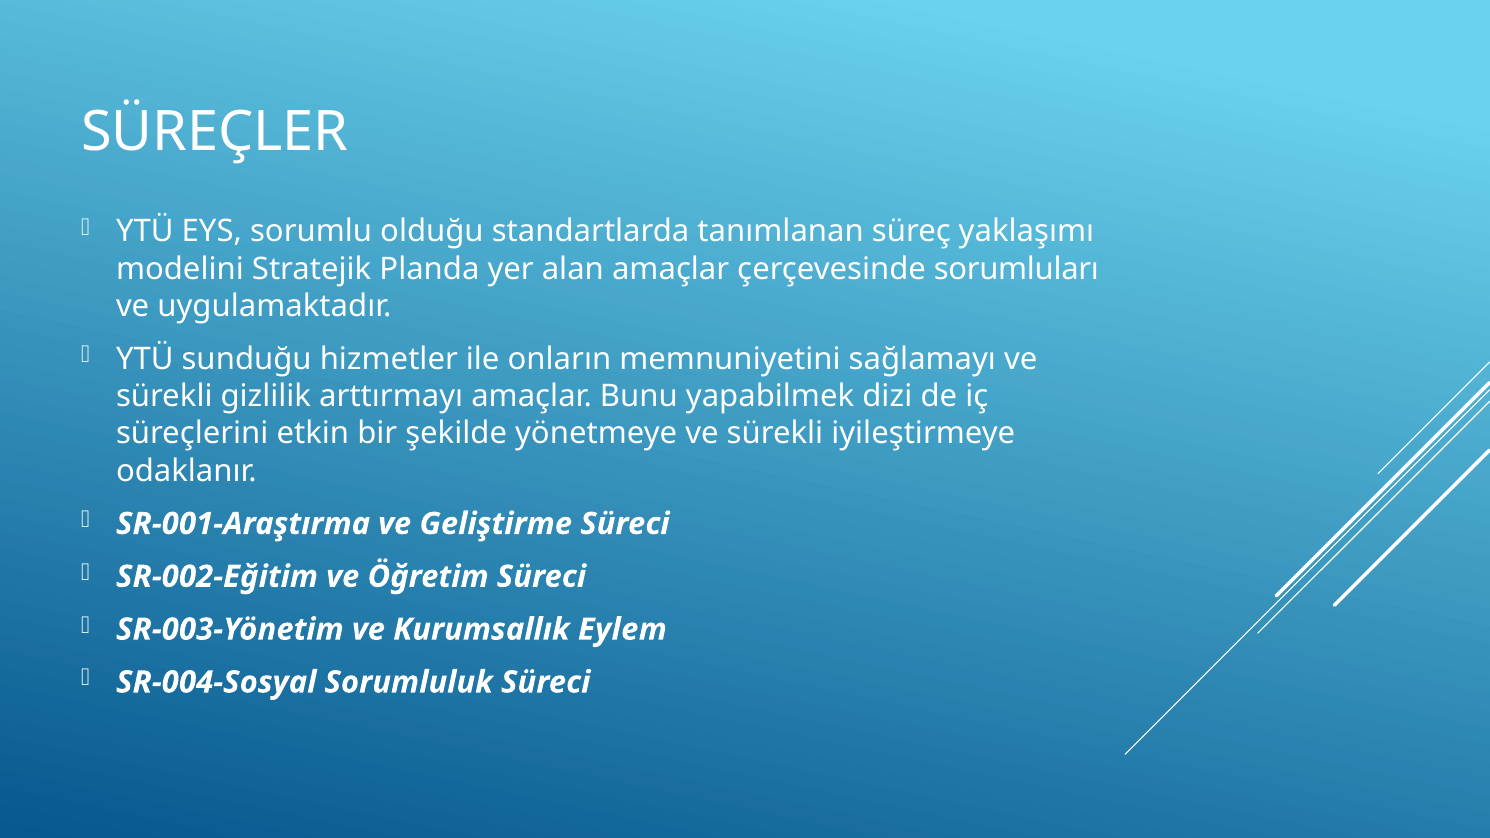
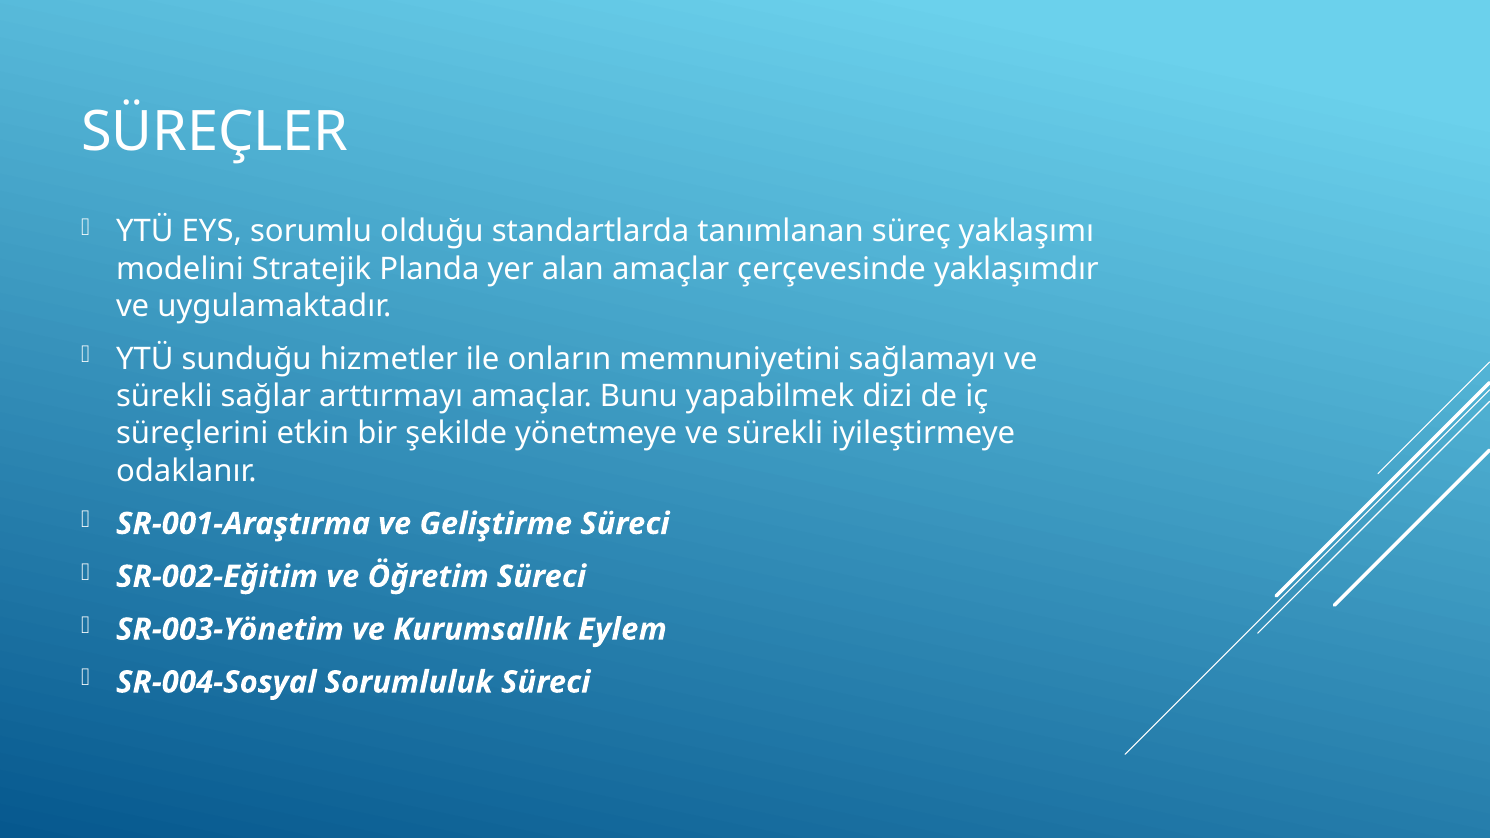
sorumluları: sorumluları -> yaklaşımdır
gizlilik: gizlilik -> sağlar
